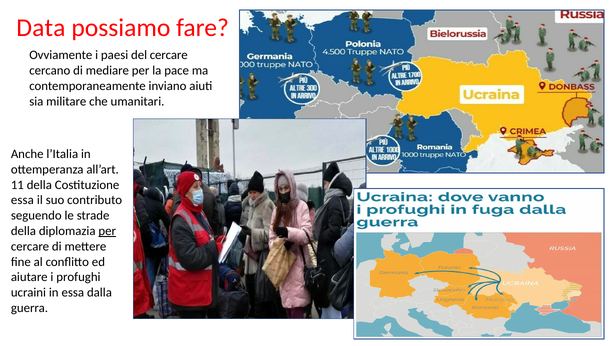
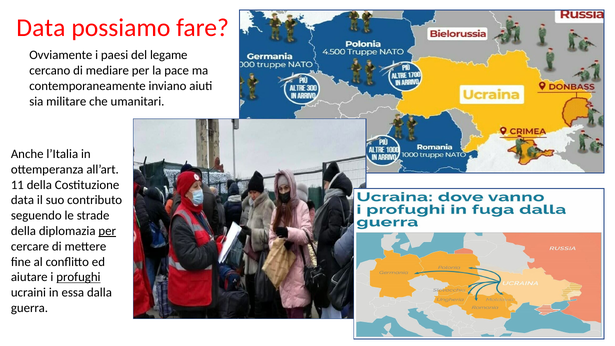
del cercare: cercare -> legame
essa at (22, 200): essa -> data
profughi underline: none -> present
